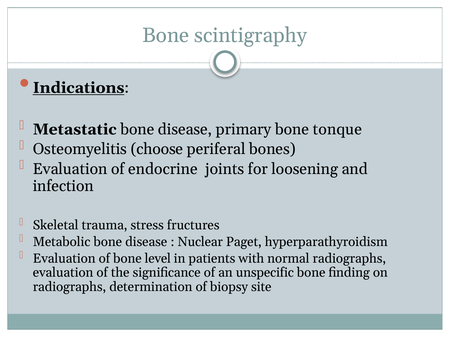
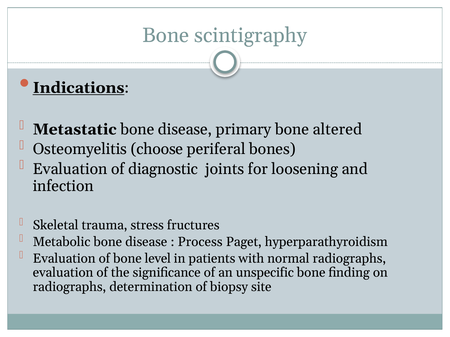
tonque: tonque -> altered
endocrine: endocrine -> diagnostic
Nuclear: Nuclear -> Process
